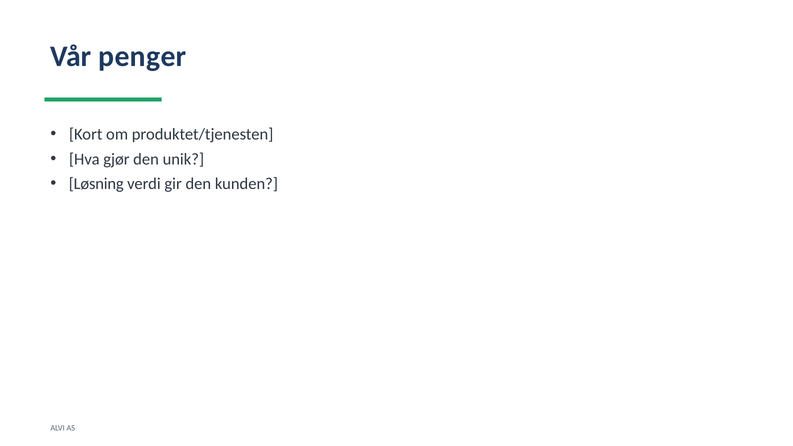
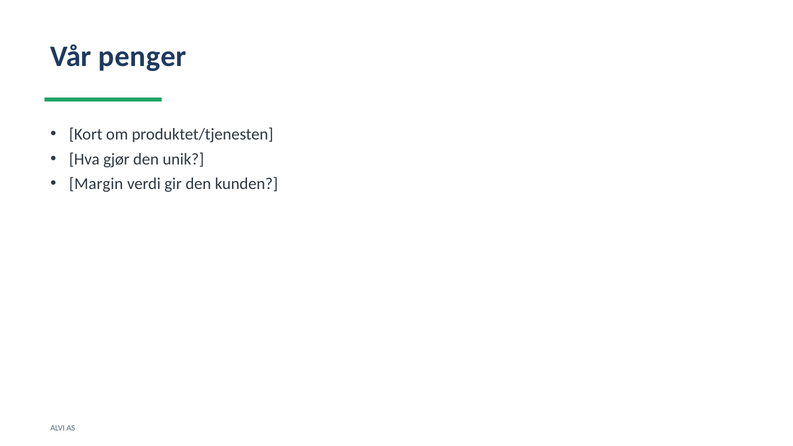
Løsning: Løsning -> Margin
